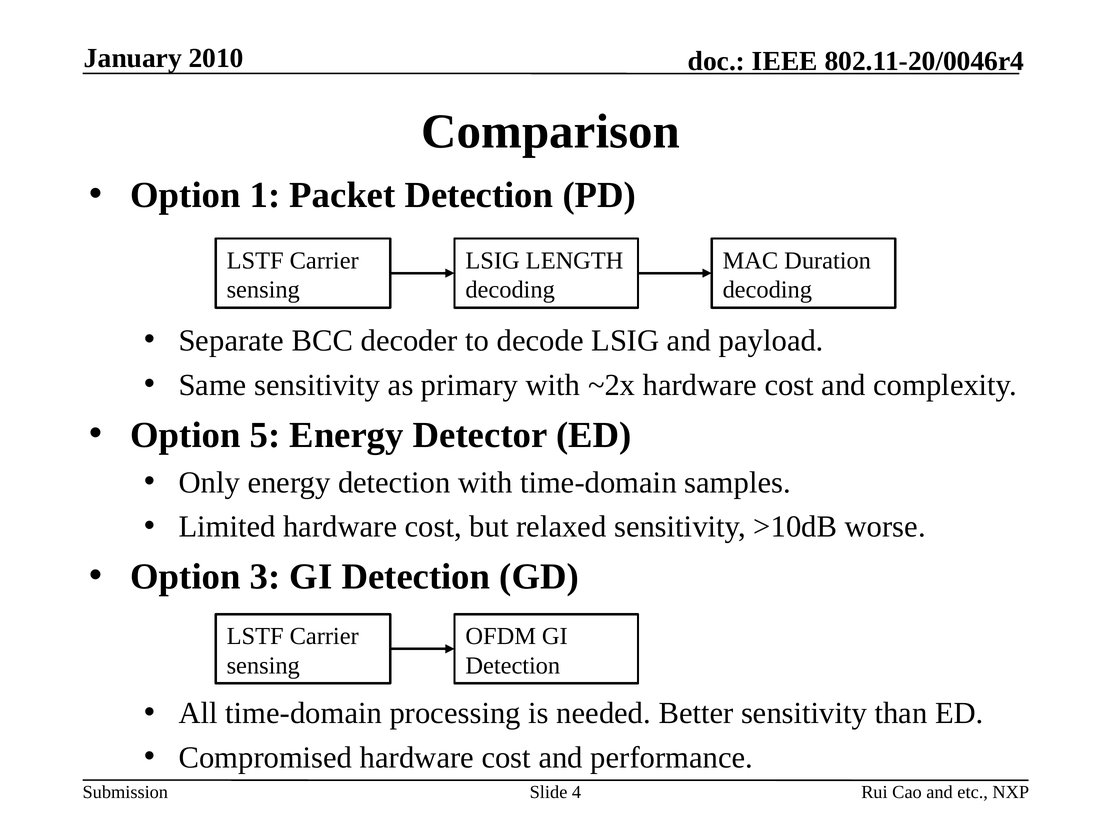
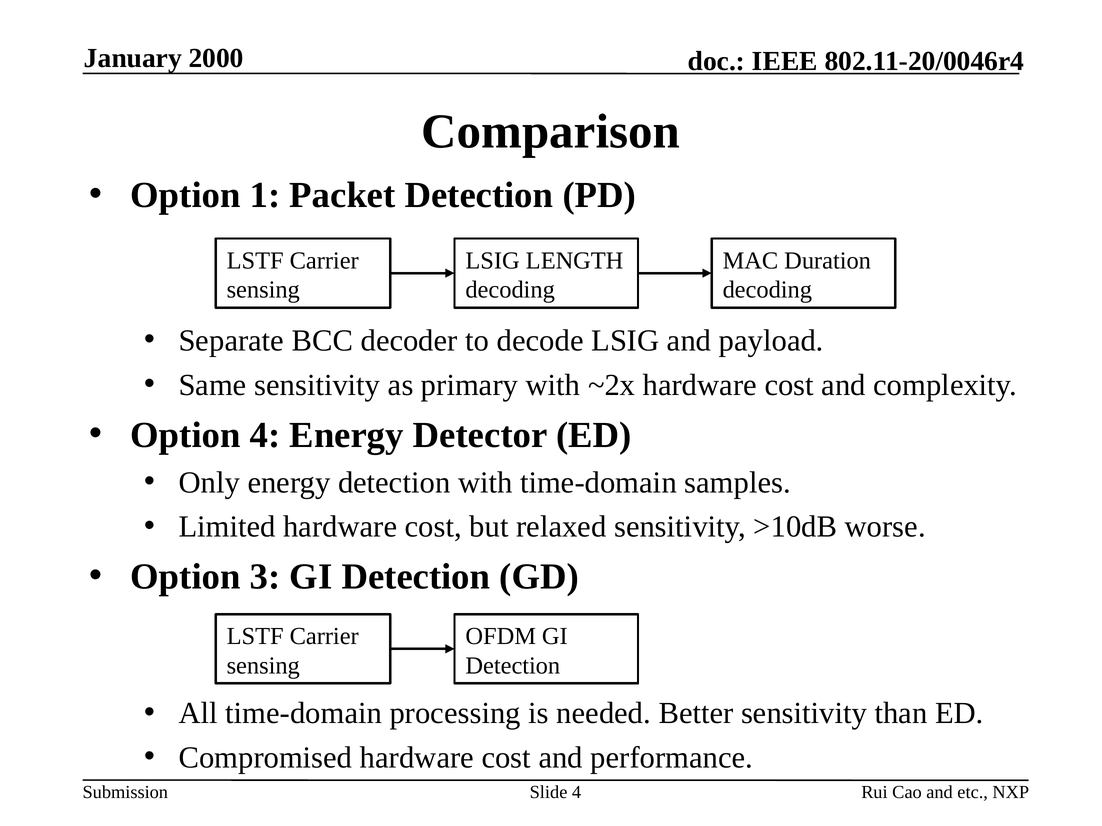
2010: 2010 -> 2000
Option 5: 5 -> 4
